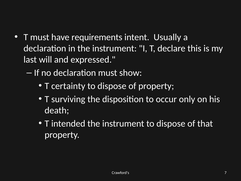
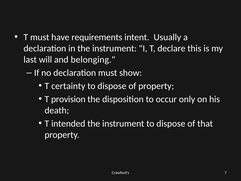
expressed: expressed -> belonging
surviving: surviving -> provision
